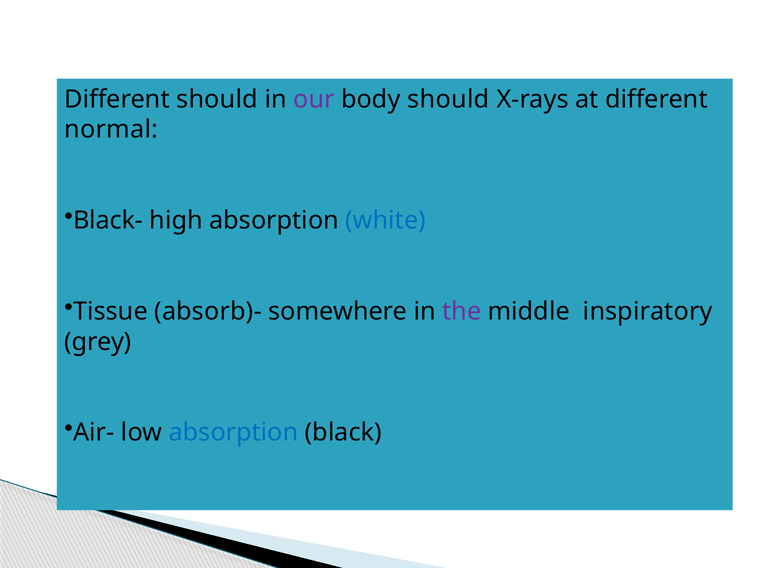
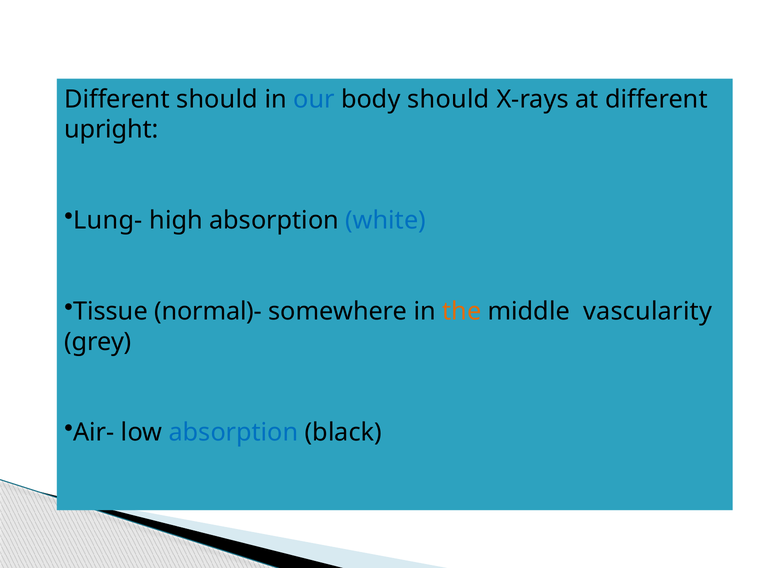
our colour: purple -> blue
normal: normal -> upright
Black-: Black- -> Lung-
absorb)-: absorb)- -> normal)-
the colour: purple -> orange
inspiratory: inspiratory -> vascularity
